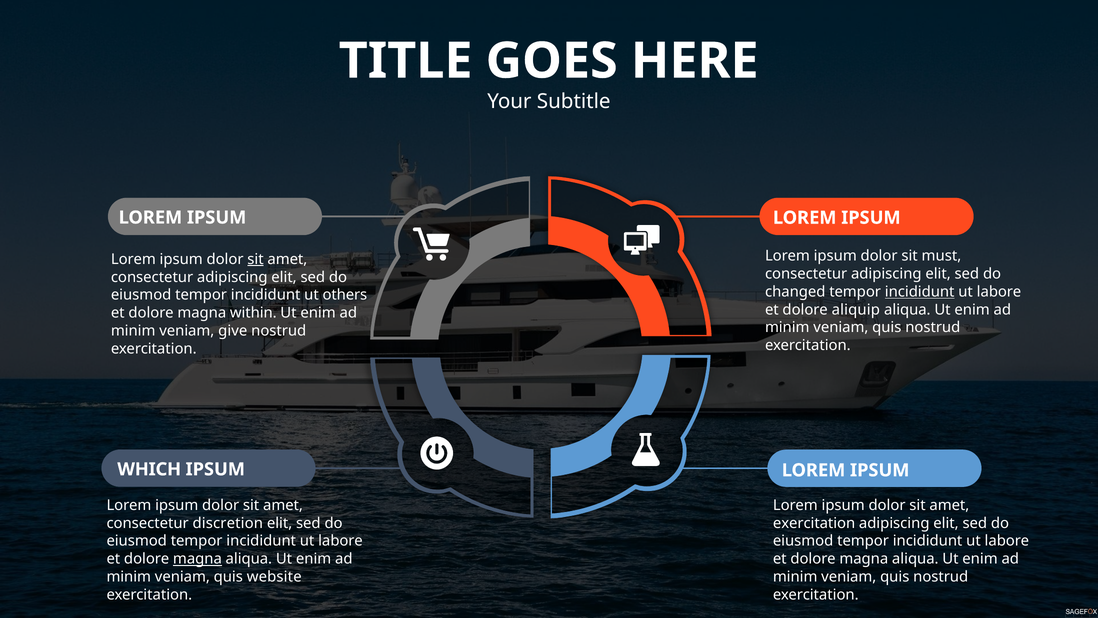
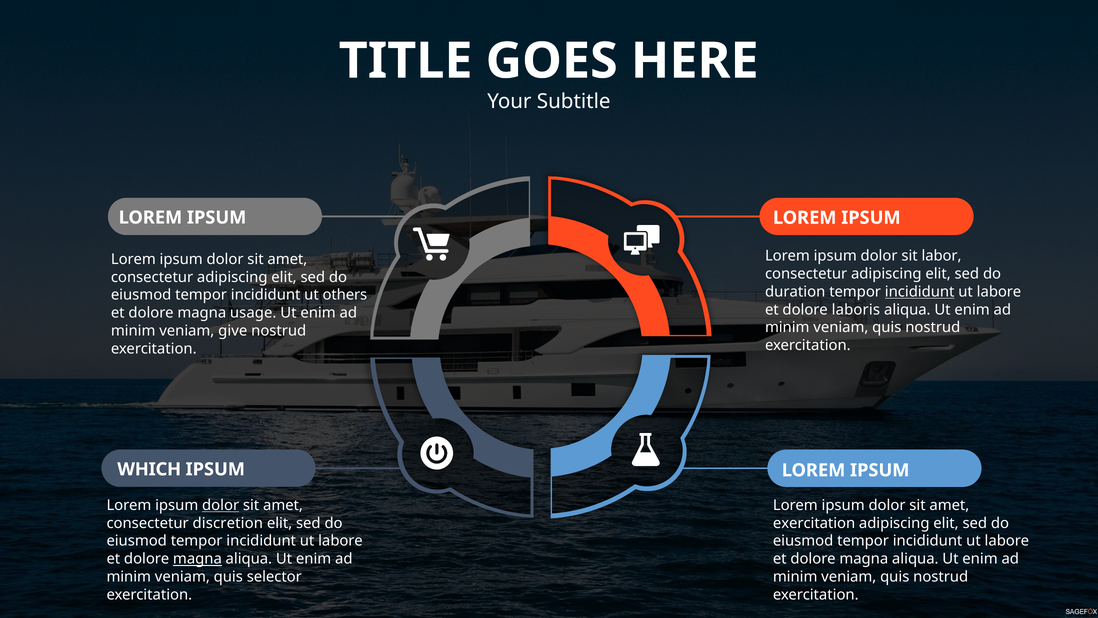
must: must -> labor
sit at (255, 259) underline: present -> none
changed: changed -> duration
aliquip: aliquip -> laboris
within: within -> usage
dolor at (221, 505) underline: none -> present
website: website -> selector
